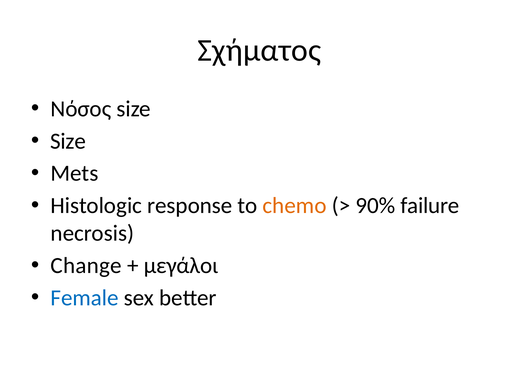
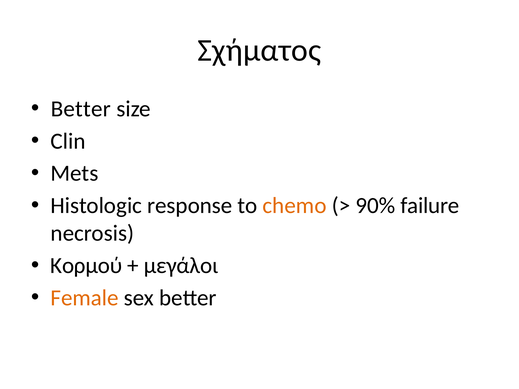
Νόσος at (81, 109): Νόσος -> Better
Size at (68, 141): Size -> Clin
Change: Change -> Κορμού
Female colour: blue -> orange
